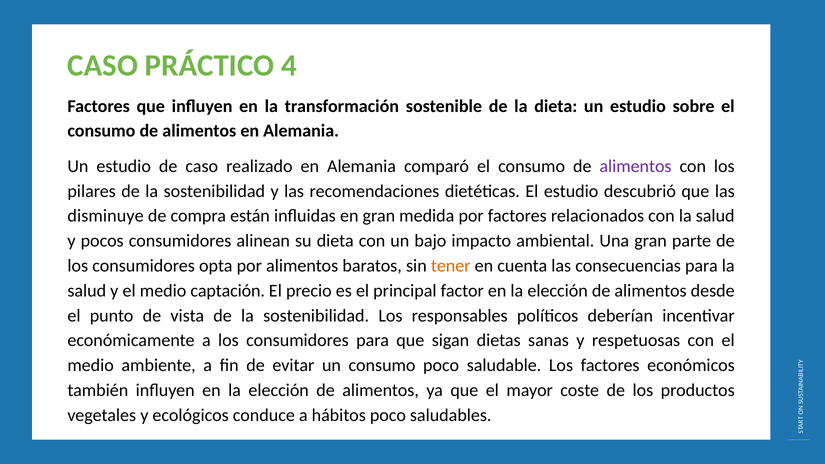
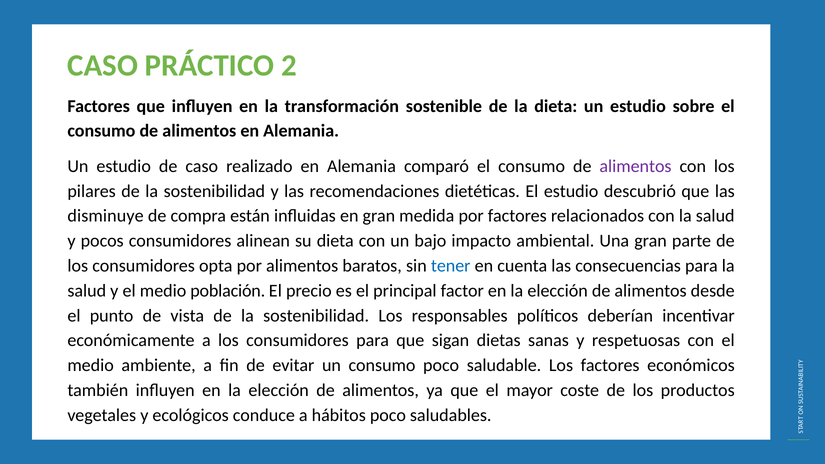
4: 4 -> 2
tener colour: orange -> blue
captación: captación -> población
